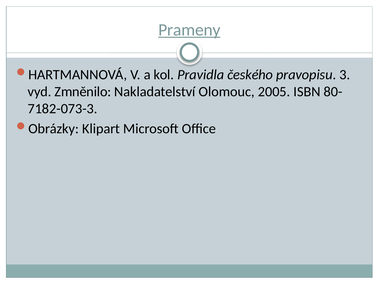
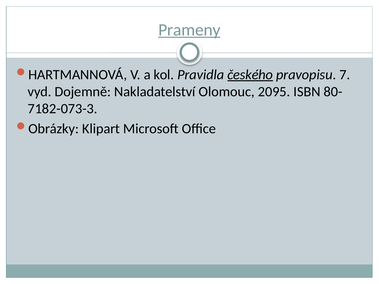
českého underline: none -> present
3: 3 -> 7
Zmněnilo: Zmněnilo -> Dojemně
2005: 2005 -> 2095
